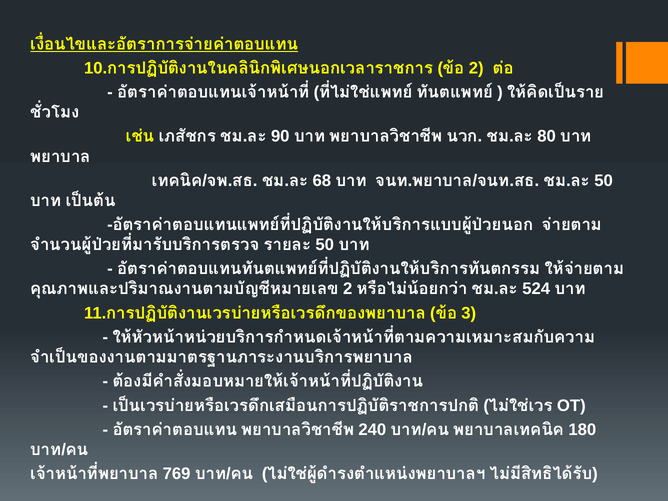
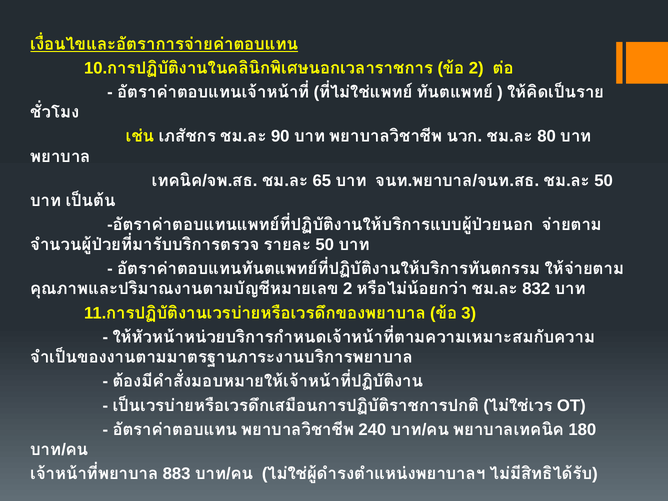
68: 68 -> 65
524: 524 -> 832
769: 769 -> 883
